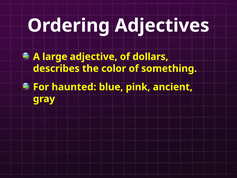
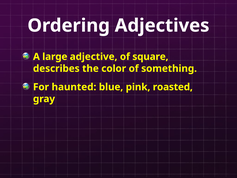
dollars: dollars -> square
ancient: ancient -> roasted
